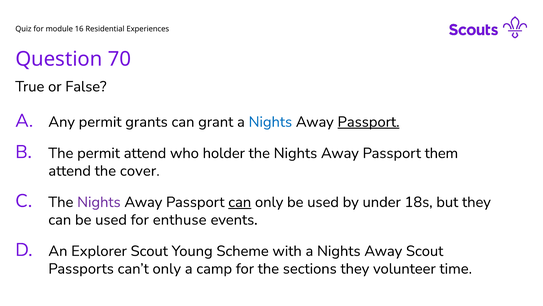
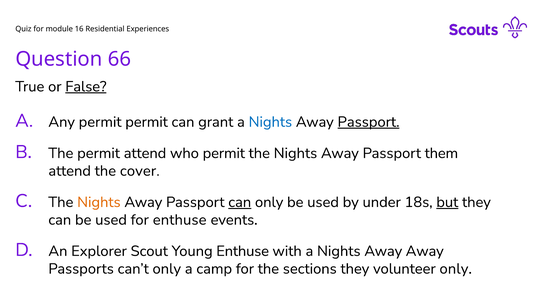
70: 70 -> 66
False underline: none -> present
permit grants: grants -> permit
who holder: holder -> permit
Nights at (99, 202) colour: purple -> orange
but underline: none -> present
Young Scheme: Scheme -> Enthuse
Away Scout: Scout -> Away
volunteer time: time -> only
